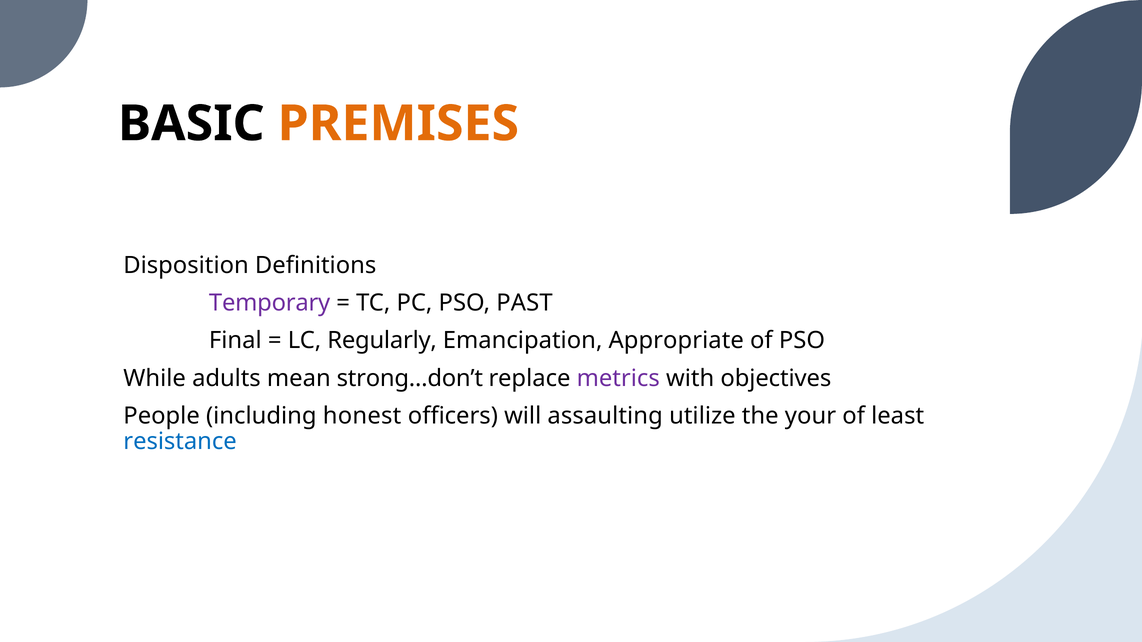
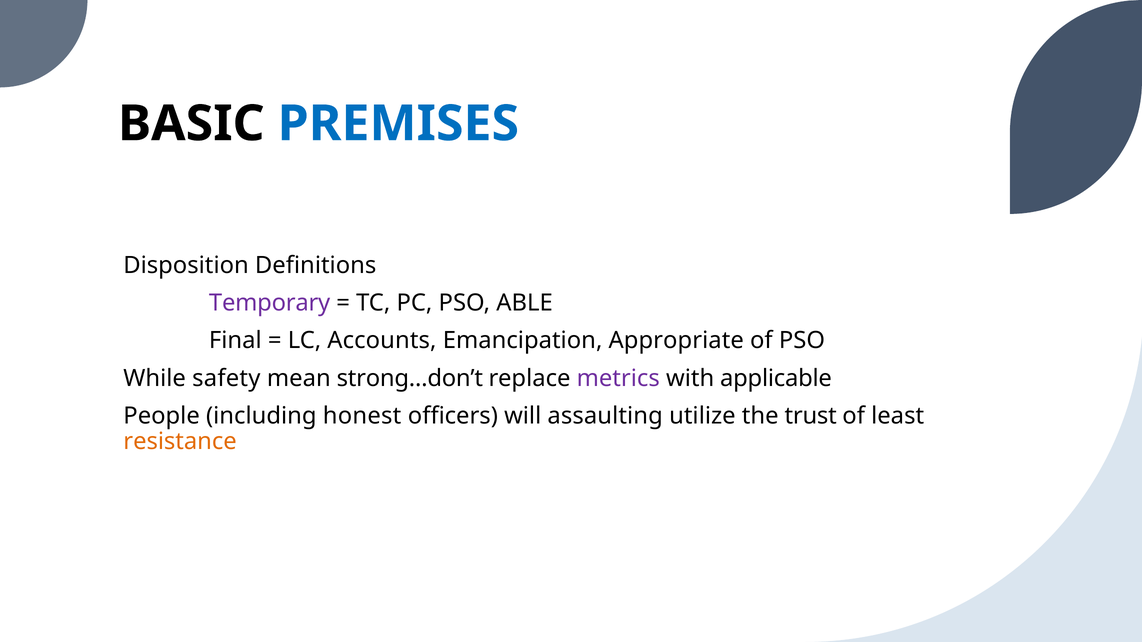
PREMISES colour: orange -> blue
PAST: PAST -> ABLE
Regularly: Regularly -> Accounts
adults: adults -> safety
objectives: objectives -> applicable
your: your -> trust
resistance colour: blue -> orange
